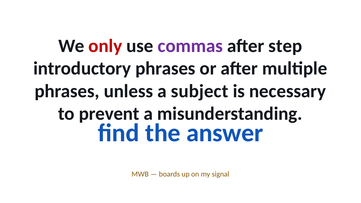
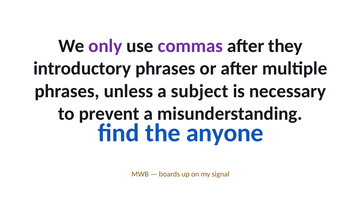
only colour: red -> purple
step: step -> they
answer: answer -> anyone
